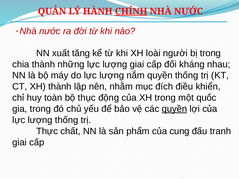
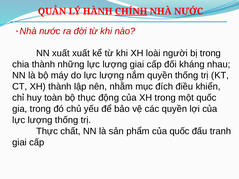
xuất tăng: tăng -> xuất
quyền at (174, 109) underline: present -> none
của cung: cung -> quốc
